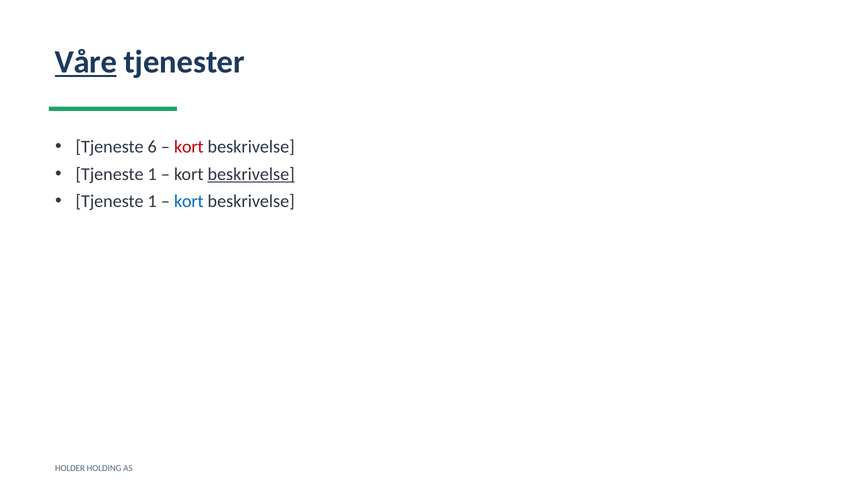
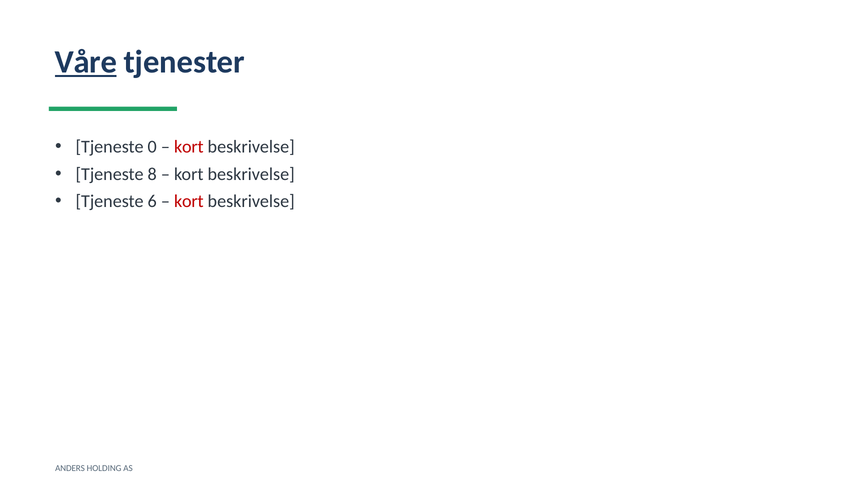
6: 6 -> 0
1 at (152, 174): 1 -> 8
beskrivelse at (251, 174) underline: present -> none
1 at (152, 201): 1 -> 6
kort at (189, 201) colour: blue -> red
HOLDER: HOLDER -> ANDERS
